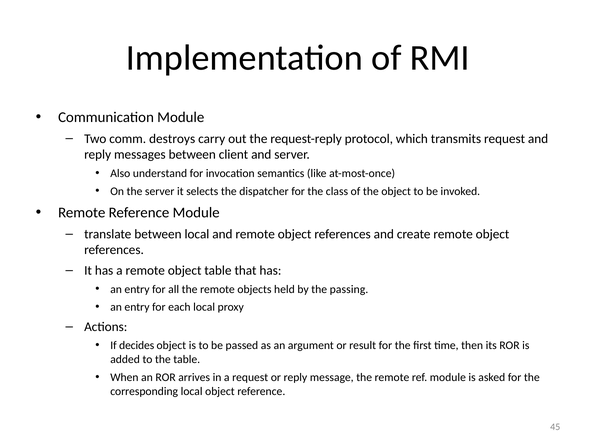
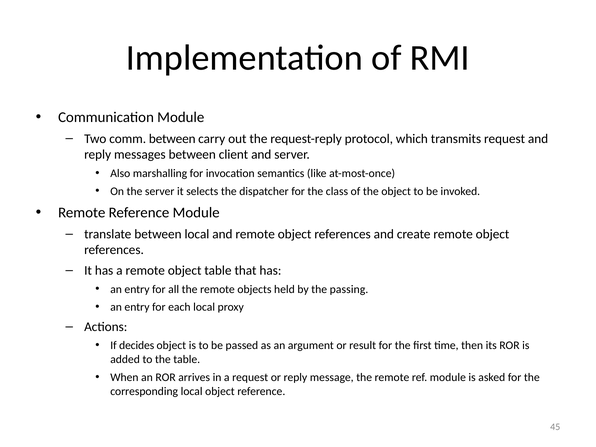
comm destroys: destroys -> between
understand: understand -> marshalling
